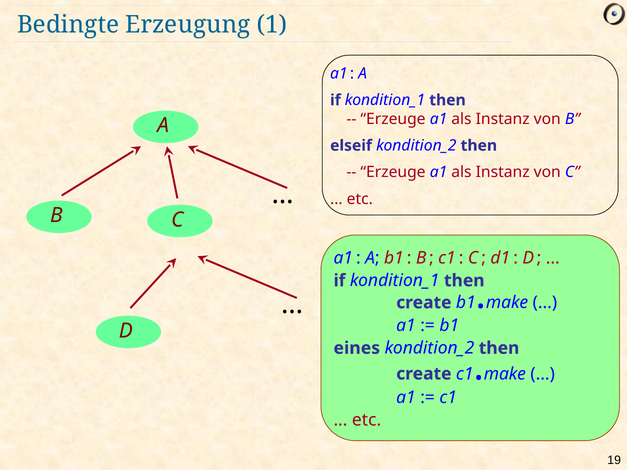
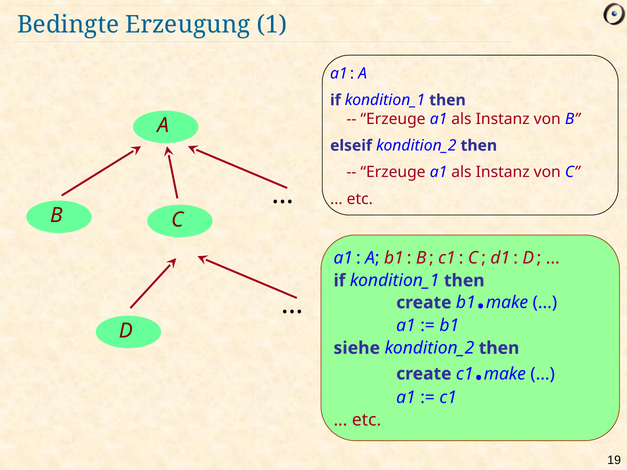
eines: eines -> siehe
